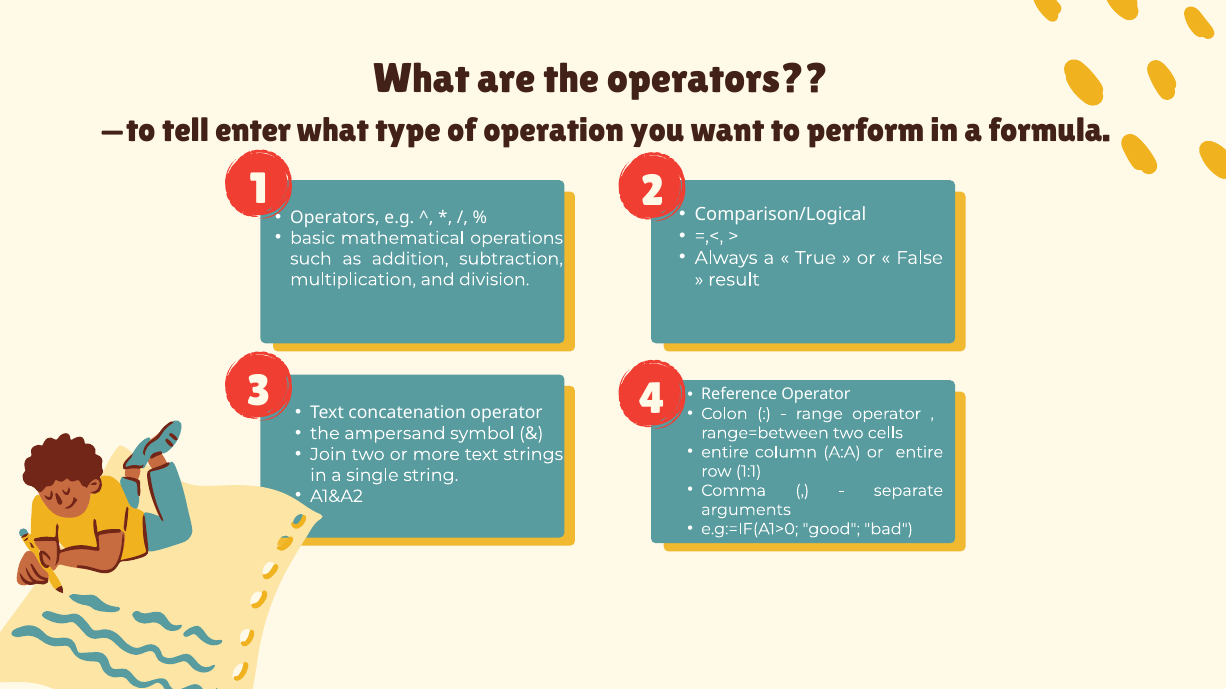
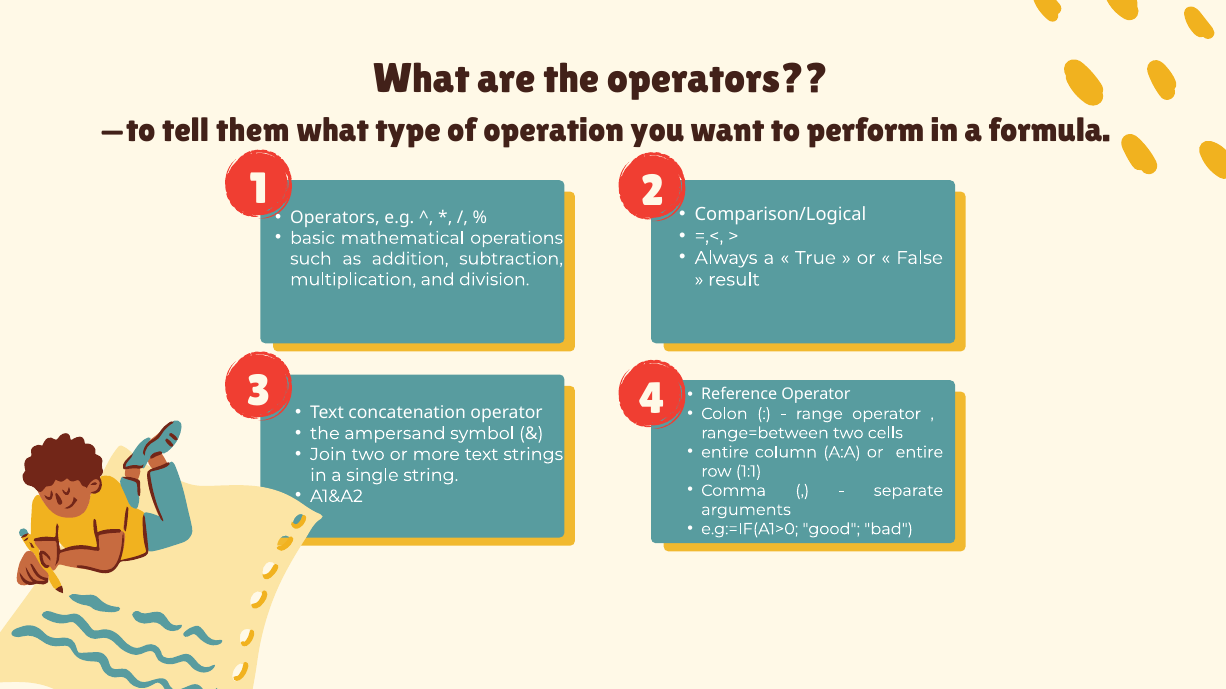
enter: enter -> them
